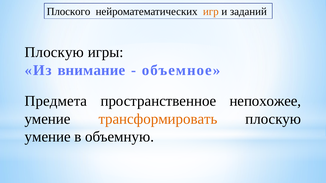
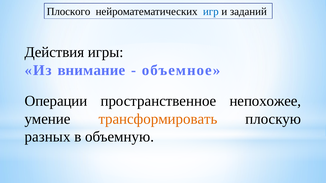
игр colour: orange -> blue
Плоскую at (54, 52): Плоскую -> Действия
Предмета: Предмета -> Операции
умение at (48, 137): умение -> разных
